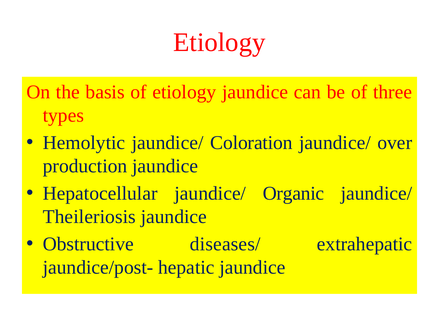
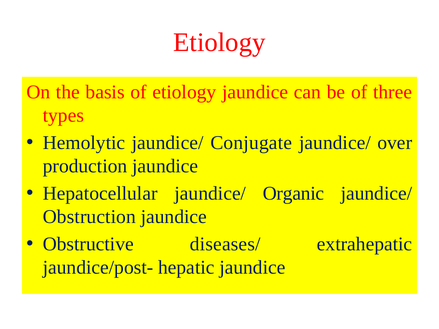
Coloration: Coloration -> Conjugate
Theileriosis: Theileriosis -> Obstruction
